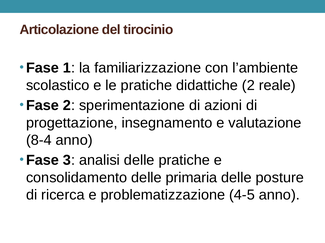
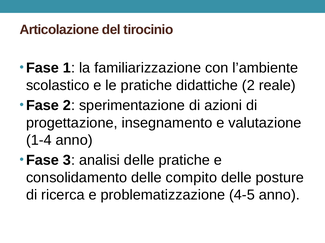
8-4: 8-4 -> 1-4
primaria: primaria -> compito
